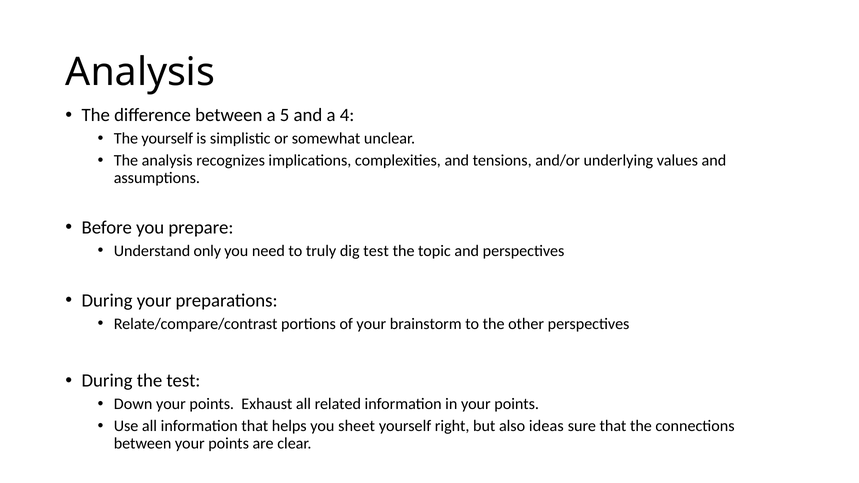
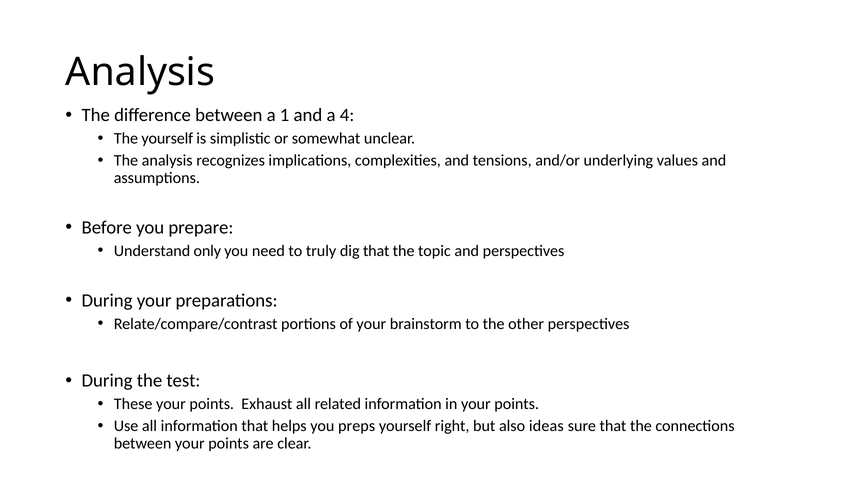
5: 5 -> 1
dig test: test -> that
Down: Down -> These
sheet: sheet -> preps
